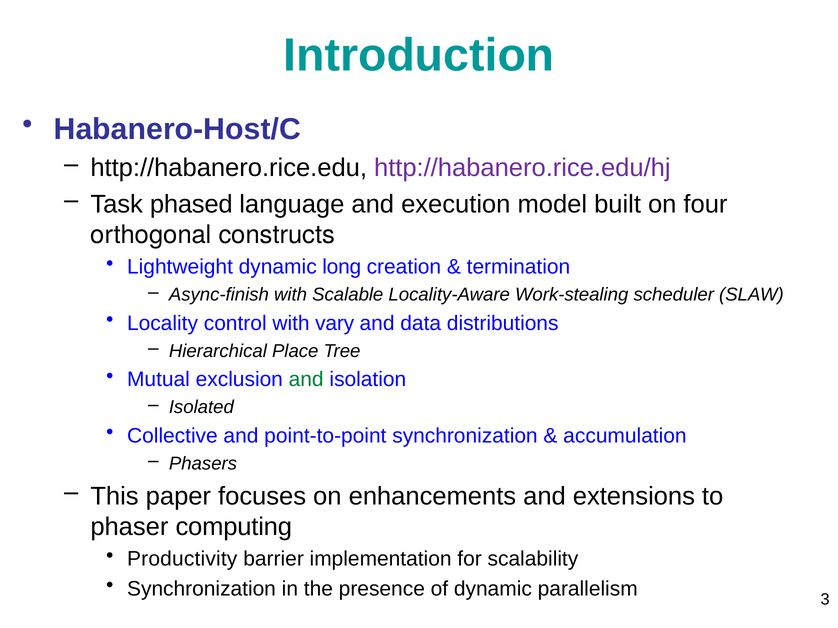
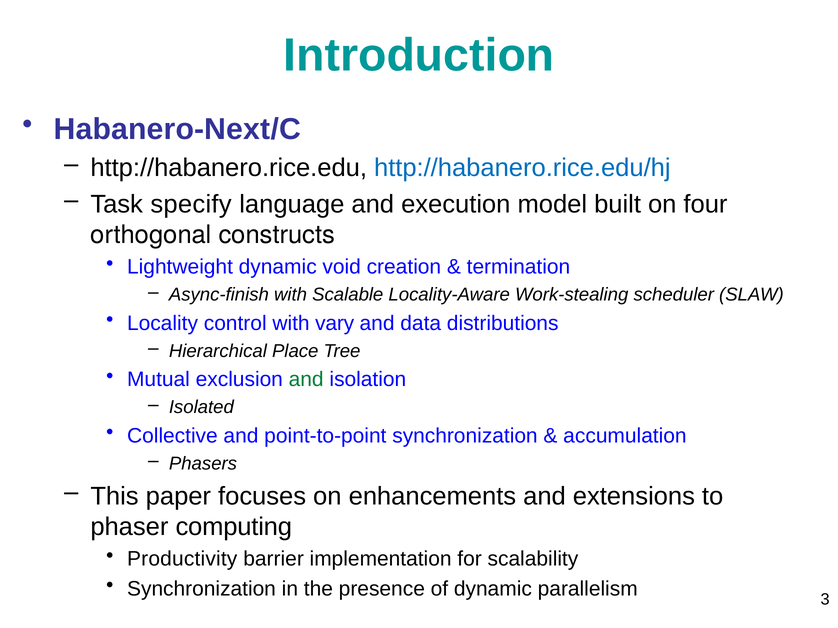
Habanero-Host/C: Habanero-Host/C -> Habanero-Next/C
http://habanero.rice.edu/hj colour: purple -> blue
phased: phased -> specify
long: long -> void
